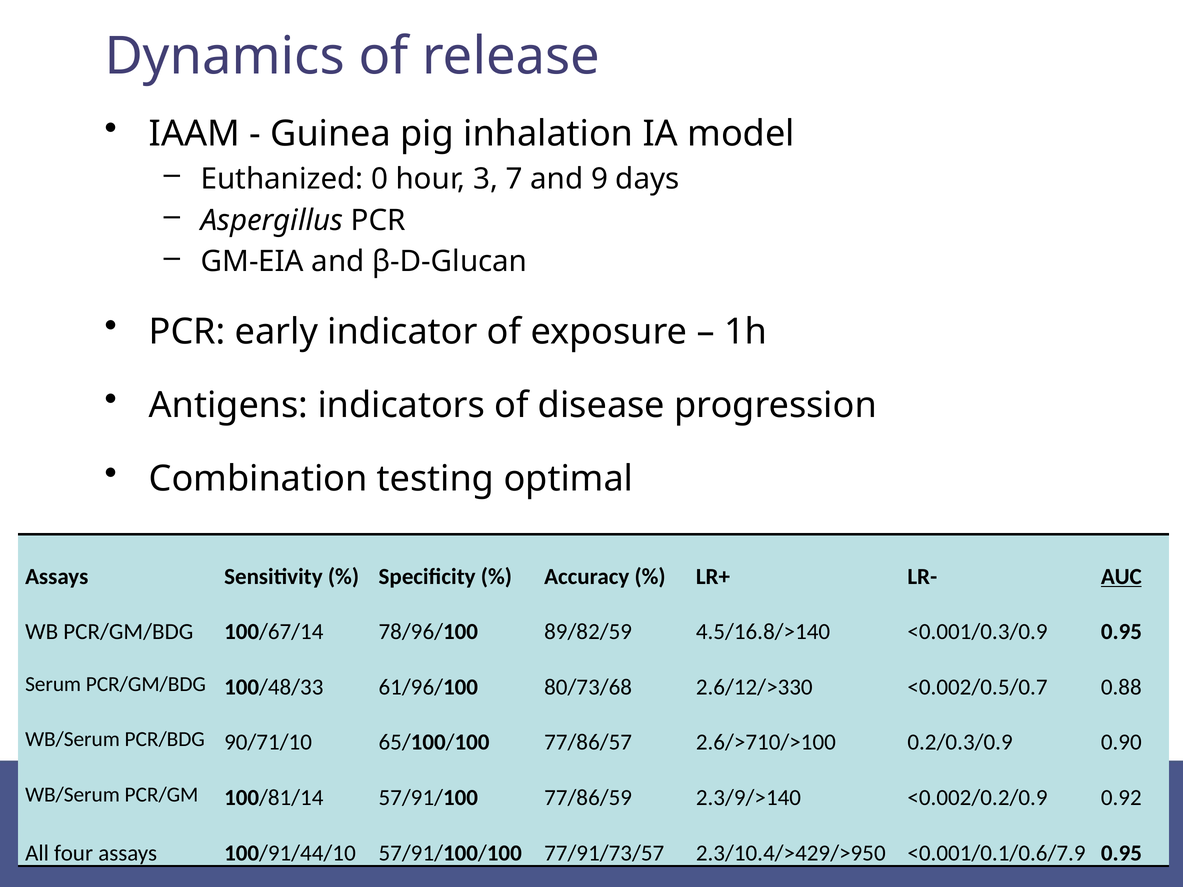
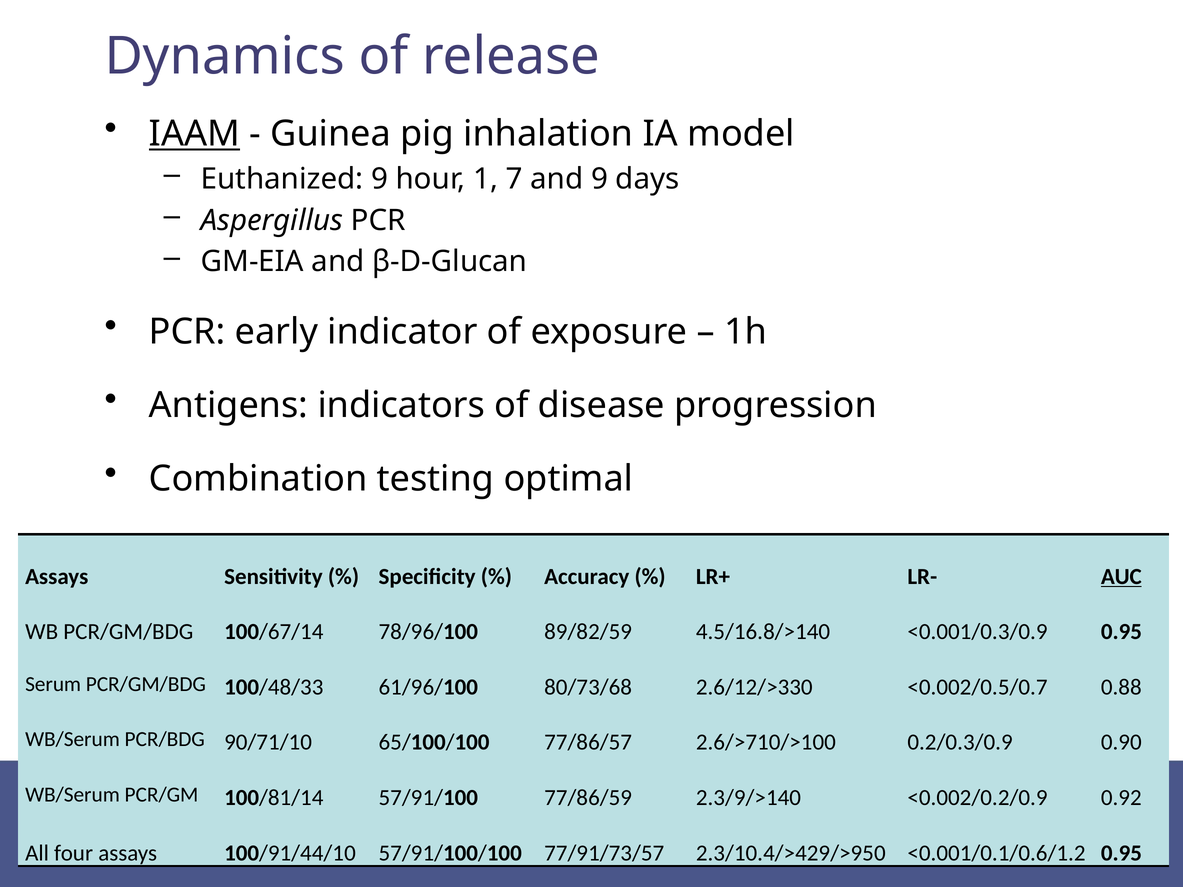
IAAM underline: none -> present
Euthanized 0: 0 -> 9
3: 3 -> 1
<0.001/0.1/0.6/7.9: <0.001/0.1/0.6/7.9 -> <0.001/0.1/0.6/1.2
